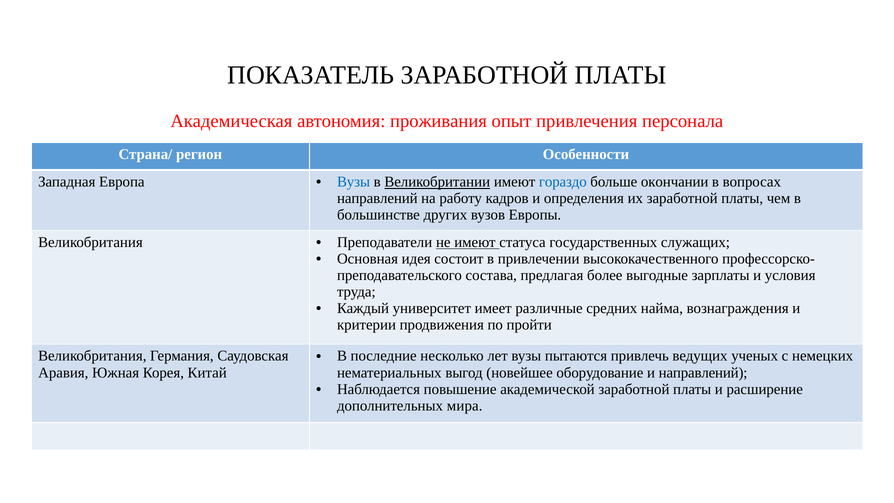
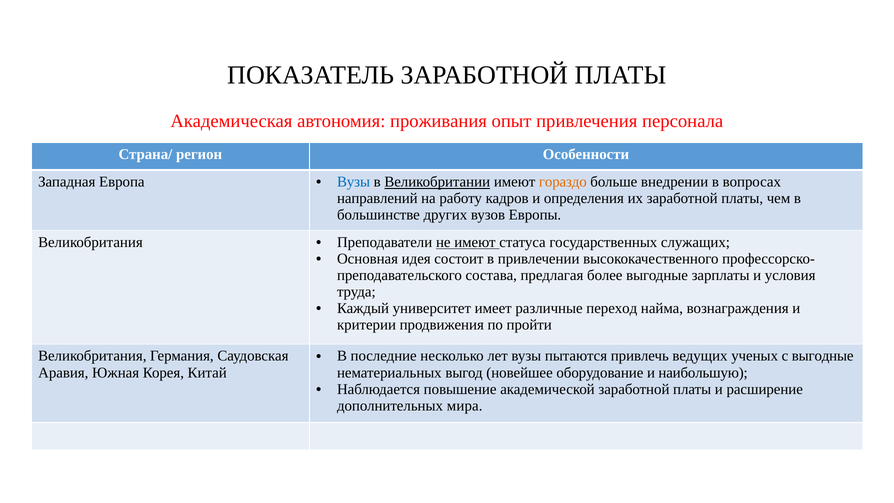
гораздо colour: blue -> orange
окончании: окончании -> внедрении
средних: средних -> переход
с немецких: немецких -> выгодные
и направлений: направлений -> наибольшую
